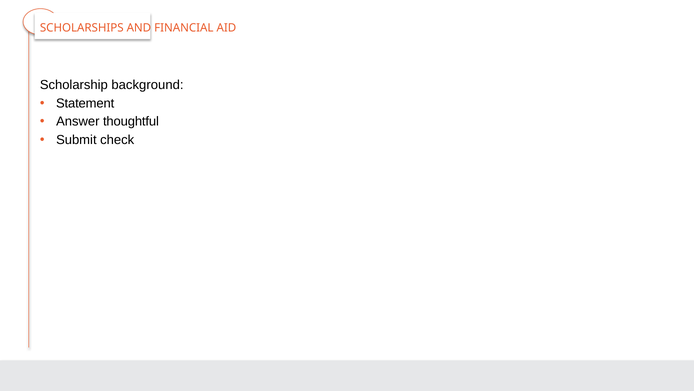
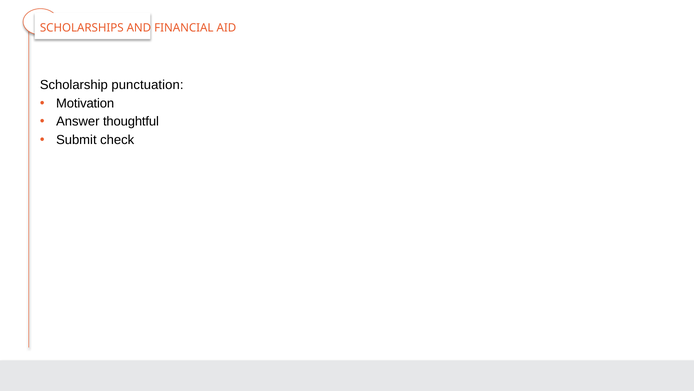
background: background -> punctuation
Statement: Statement -> Motivation
